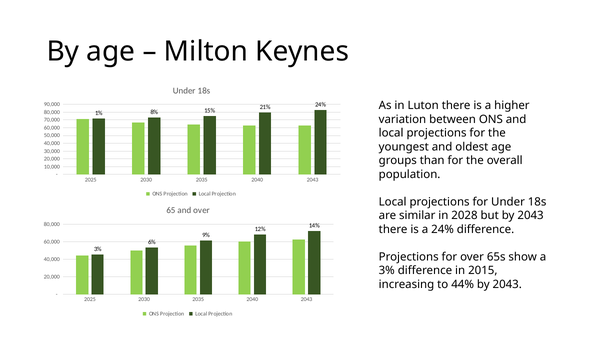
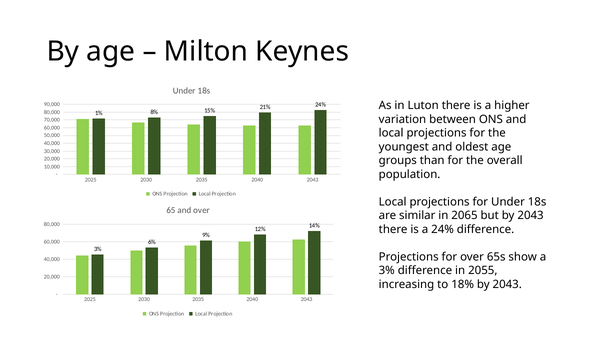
2028: 2028 -> 2065
2015: 2015 -> 2055
44%: 44% -> 18%
